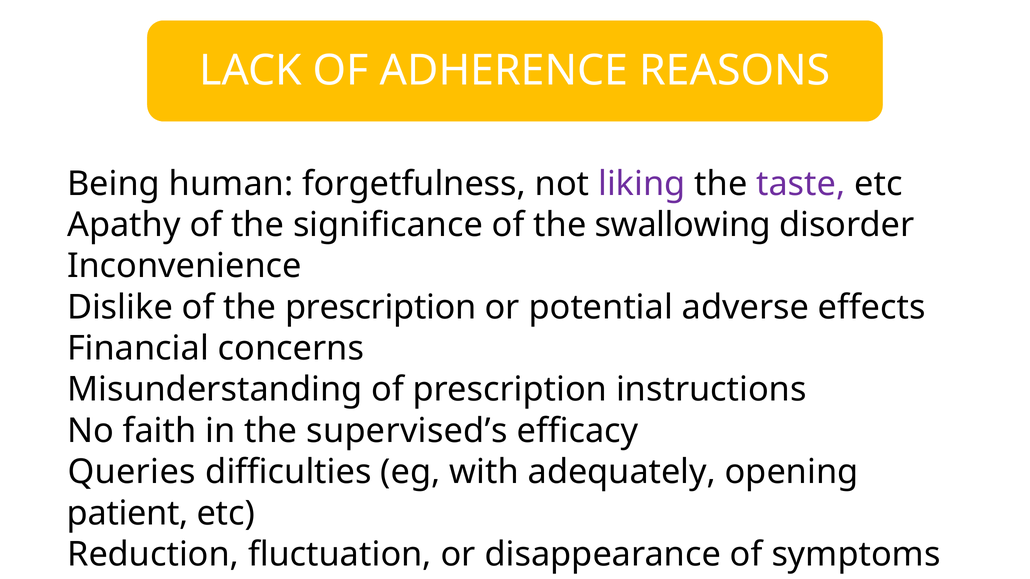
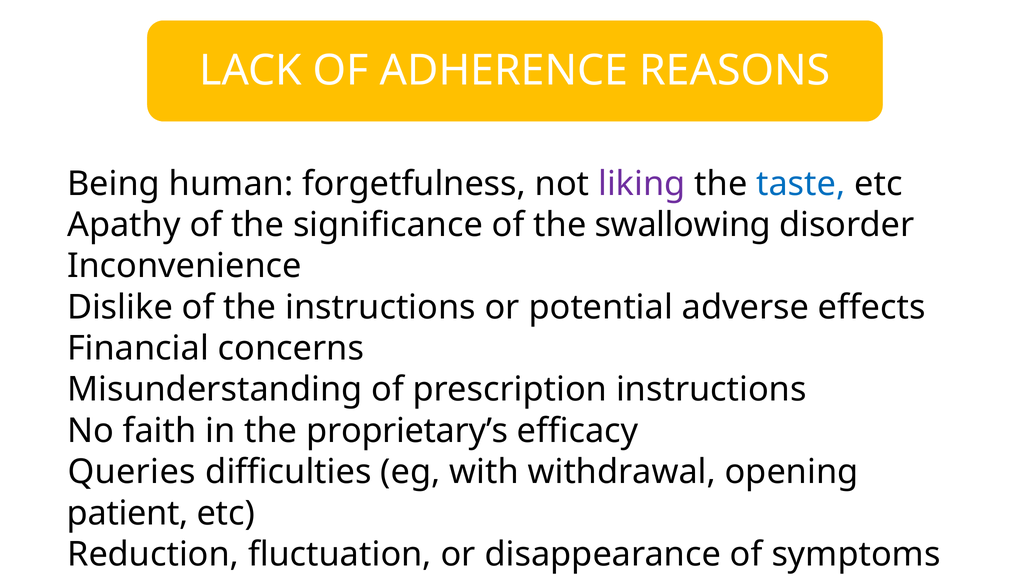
taste colour: purple -> blue
the prescription: prescription -> instructions
supervised’s: supervised’s -> proprietary’s
adequately: adequately -> withdrawal
